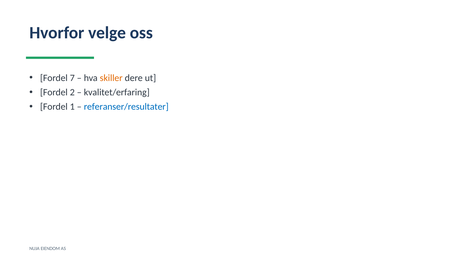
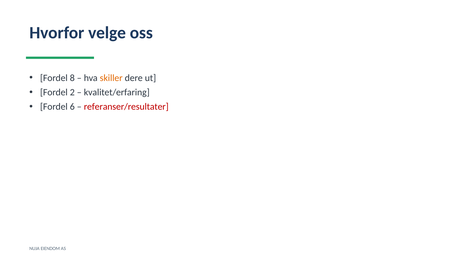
7: 7 -> 8
1: 1 -> 6
referanser/resultater colour: blue -> red
